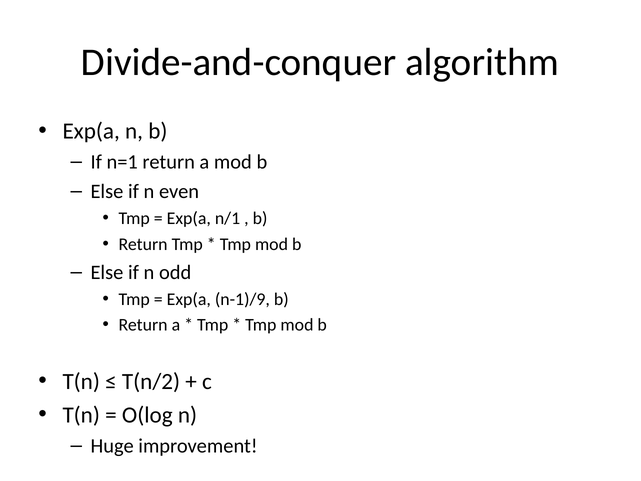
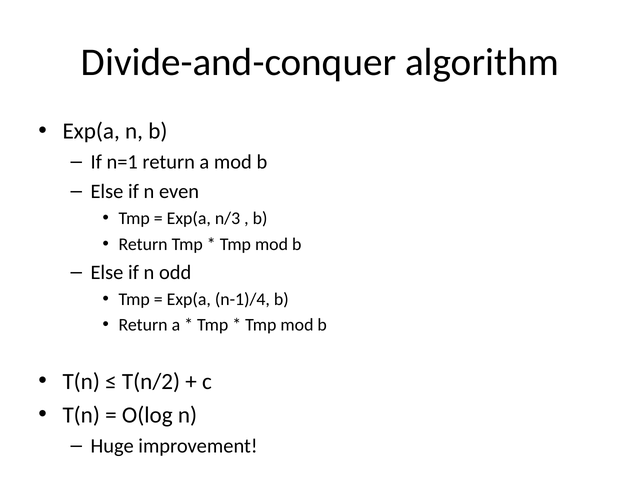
n/1: n/1 -> n/3
n-1)/9: n-1)/9 -> n-1)/4
